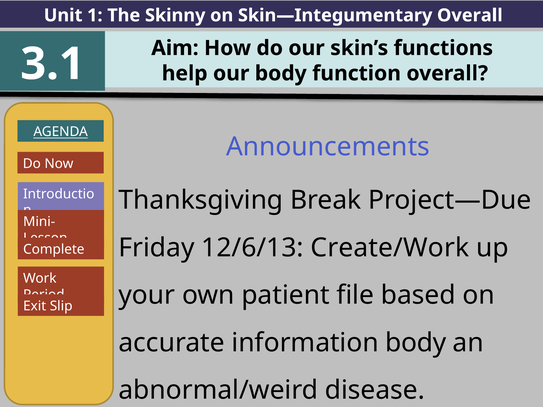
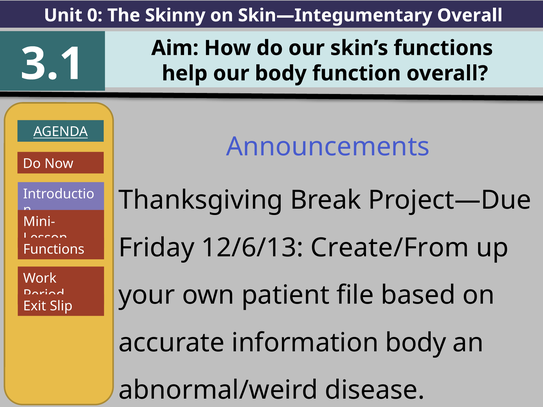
1: 1 -> 0
Create/Work: Create/Work -> Create/From
Complete at (54, 250): Complete -> Functions
